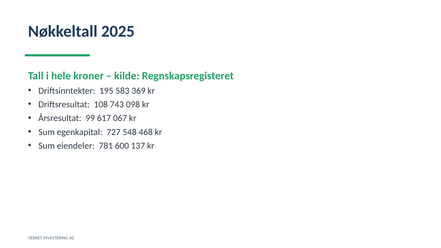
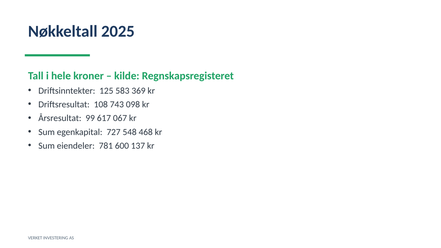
195: 195 -> 125
